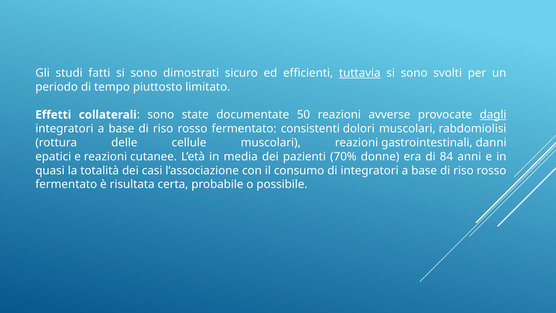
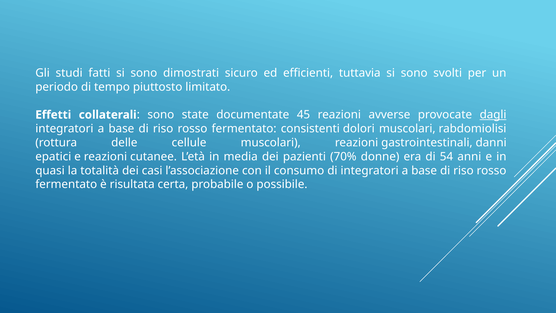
tuttavia underline: present -> none
50: 50 -> 45
84: 84 -> 54
